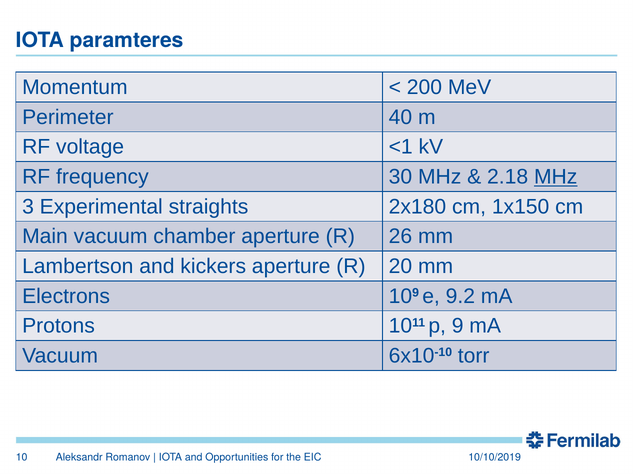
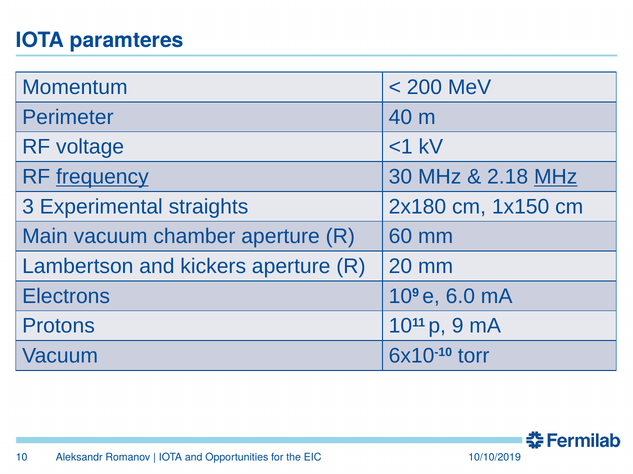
frequency underline: none -> present
26: 26 -> 60
9.2: 9.2 -> 6.0
